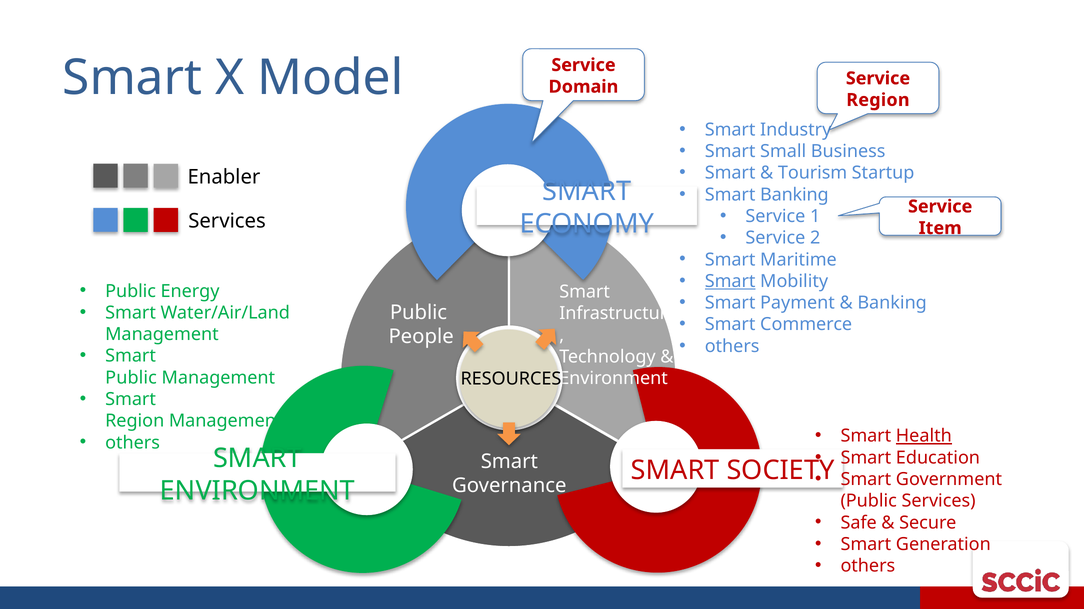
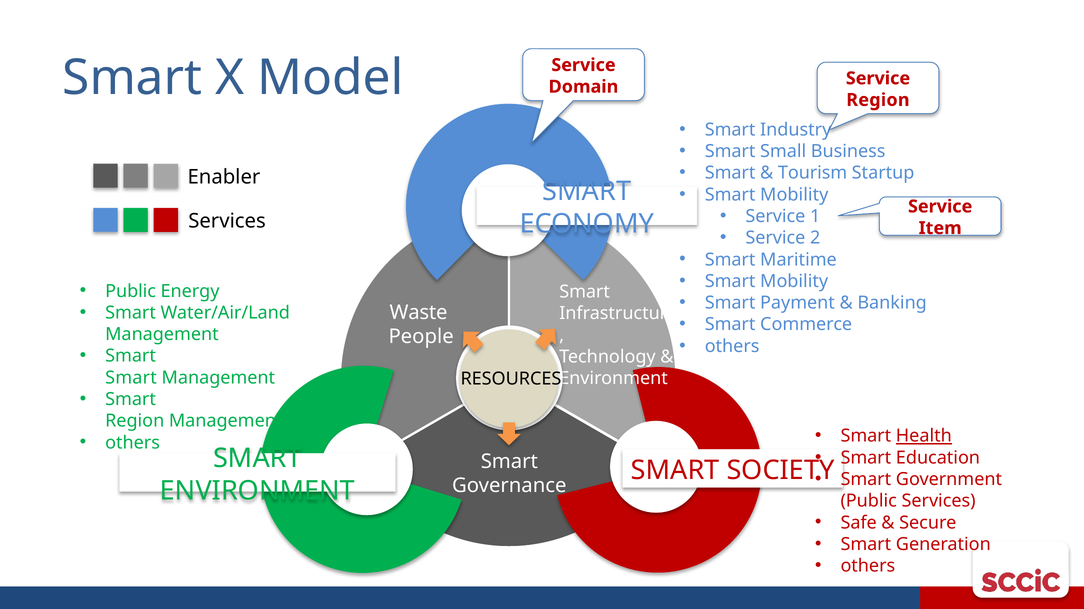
Banking at (794, 195): Banking -> Mobility
Smart at (730, 282) underline: present -> none
Public at (419, 313): Public -> Waste
Public at (131, 378): Public -> Smart
